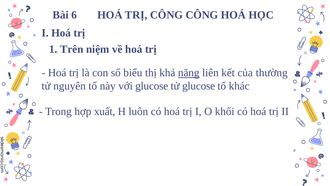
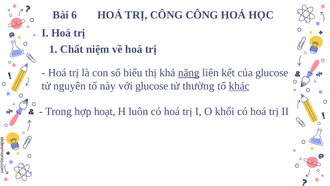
Trên: Trên -> Chất
của thường: thường -> glucose
tử glucose: glucose -> thường
khác underline: none -> present
xuất: xuất -> hoạt
